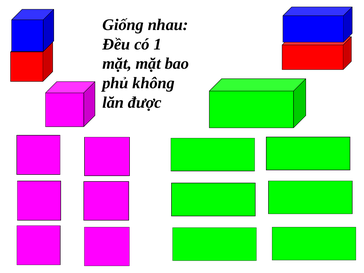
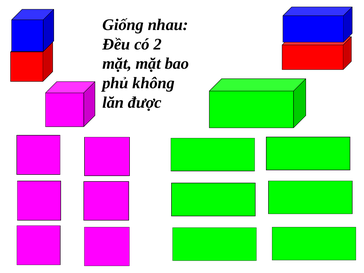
1: 1 -> 2
